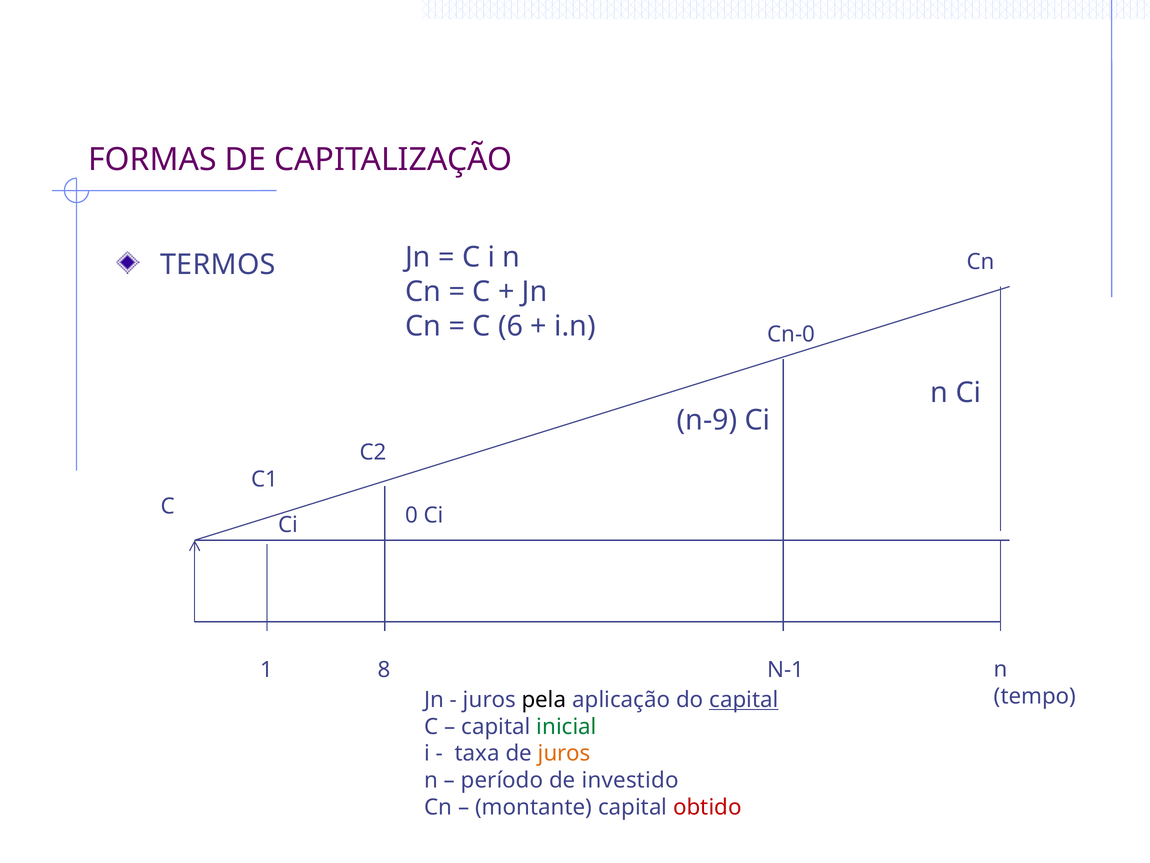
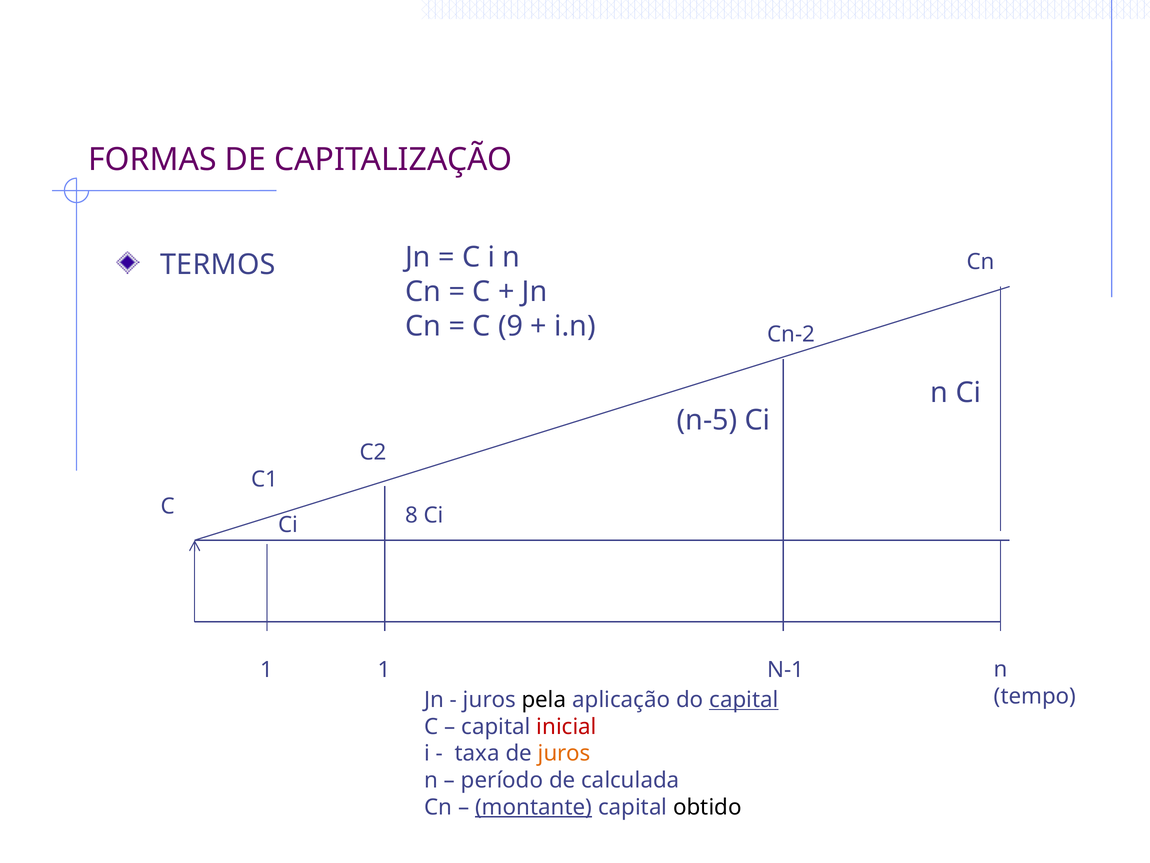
6: 6 -> 9
Cn-0: Cn-0 -> Cn-2
n-9: n-9 -> n-5
0: 0 -> 8
1 8: 8 -> 1
inicial colour: green -> red
investido: investido -> calculada
montante underline: none -> present
obtido colour: red -> black
